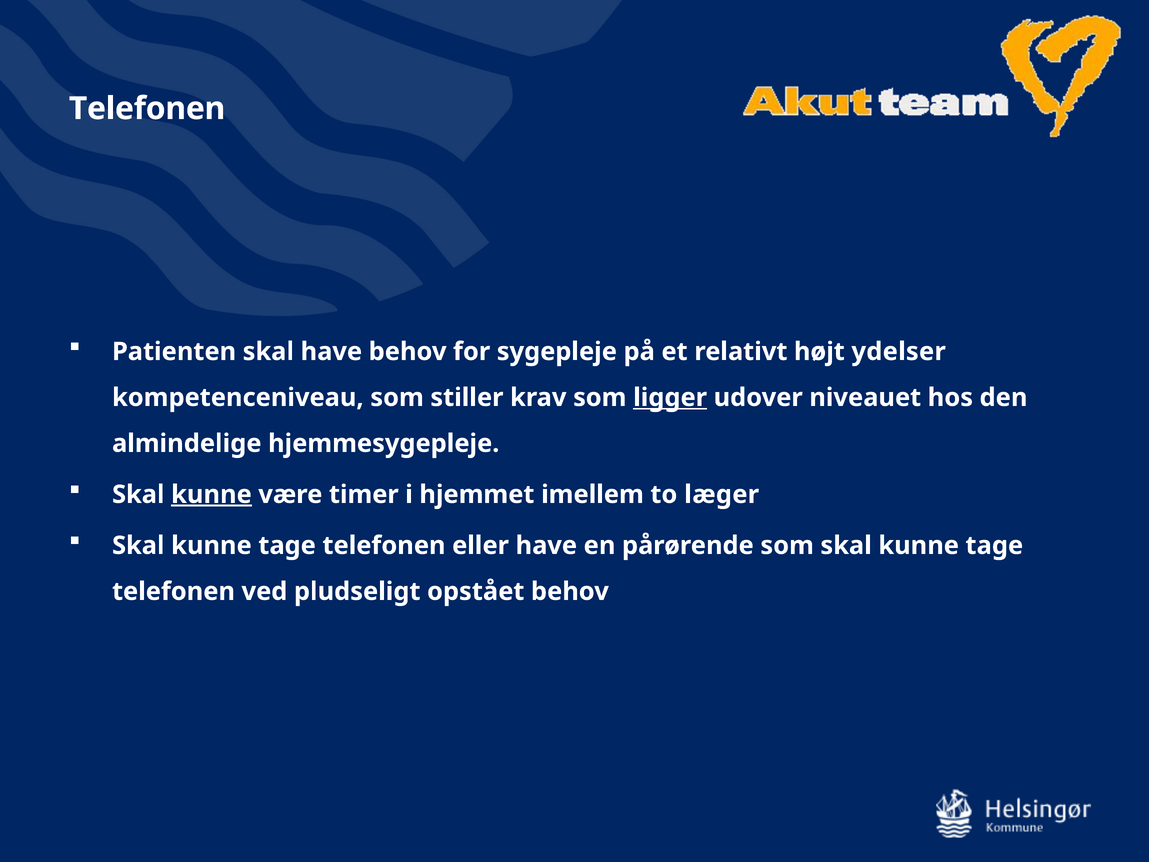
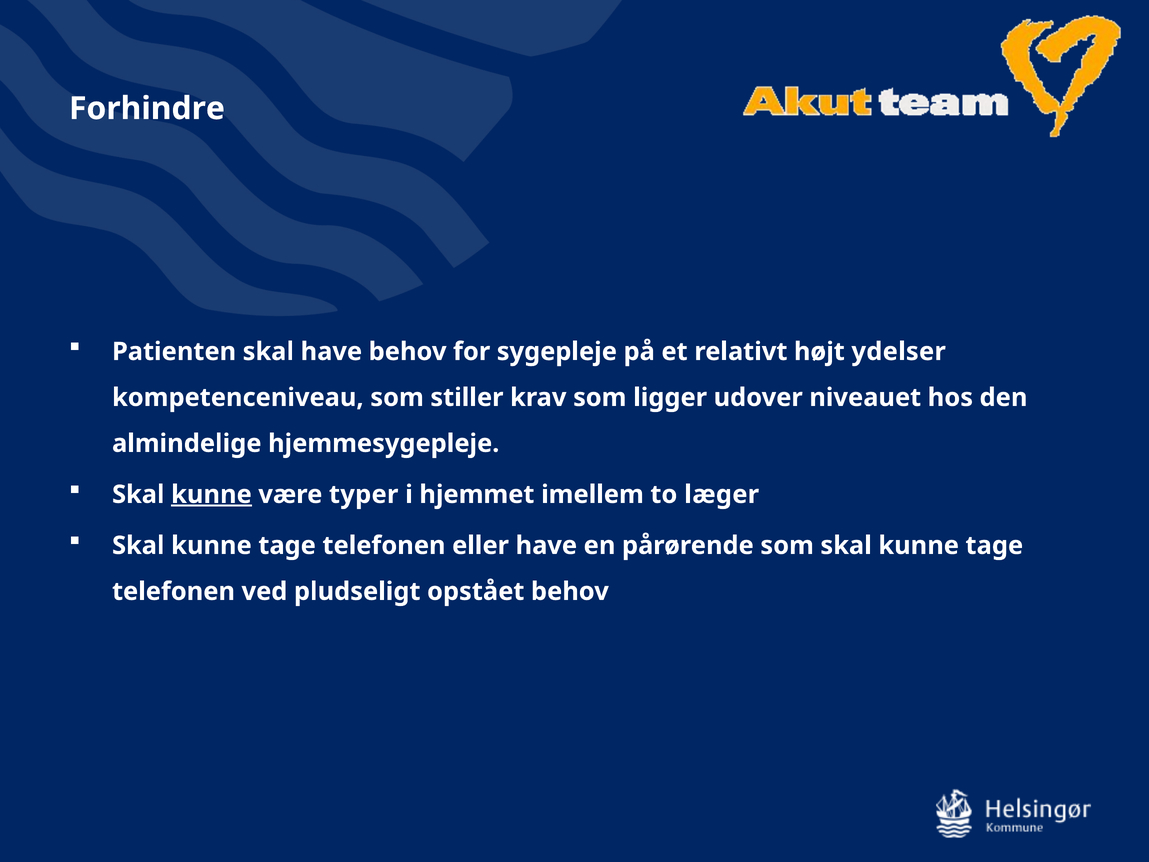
Telefonen at (147, 109): Telefonen -> Forhindre
ligger underline: present -> none
timer: timer -> typer
